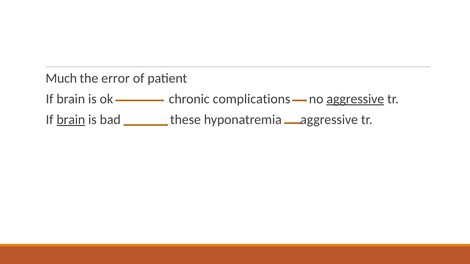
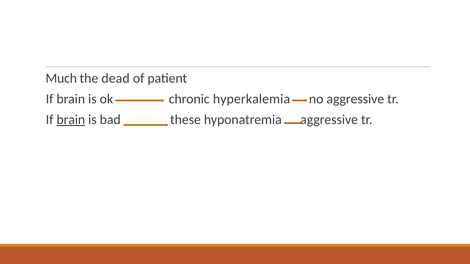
error: error -> dead
complications: complications -> hyperkalemia
aggressive at (355, 99) underline: present -> none
